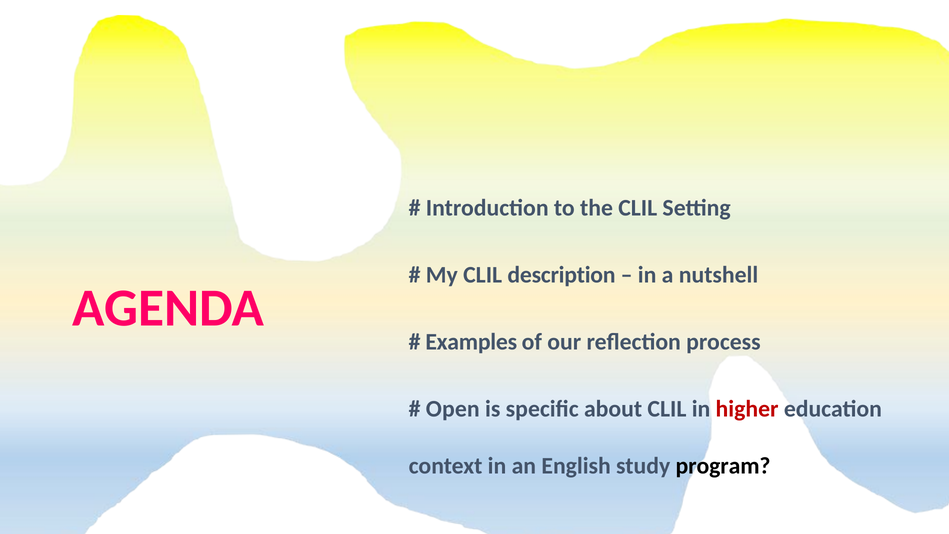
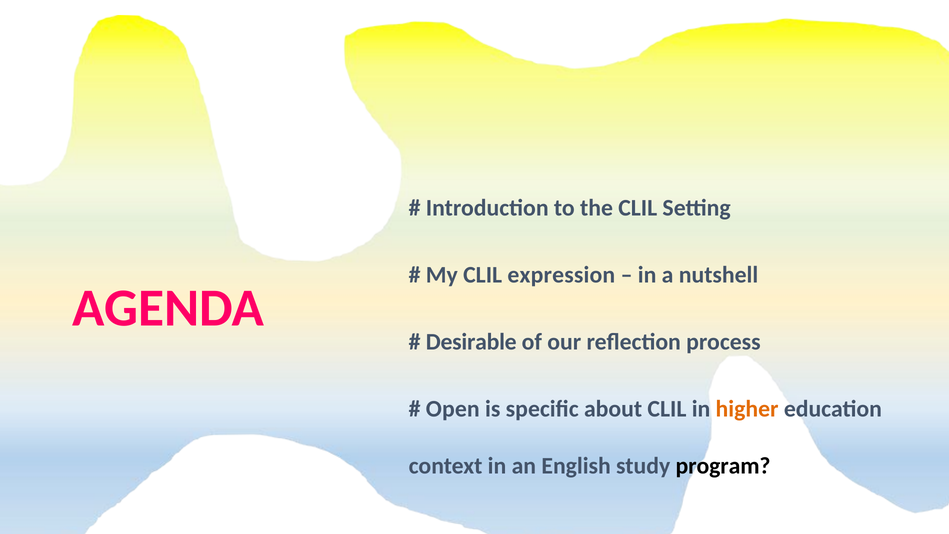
description: description -> expression
Examples: Examples -> Desirable
higher colour: red -> orange
